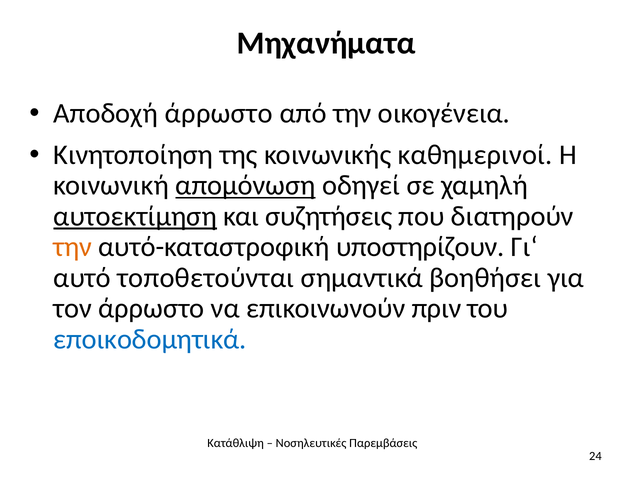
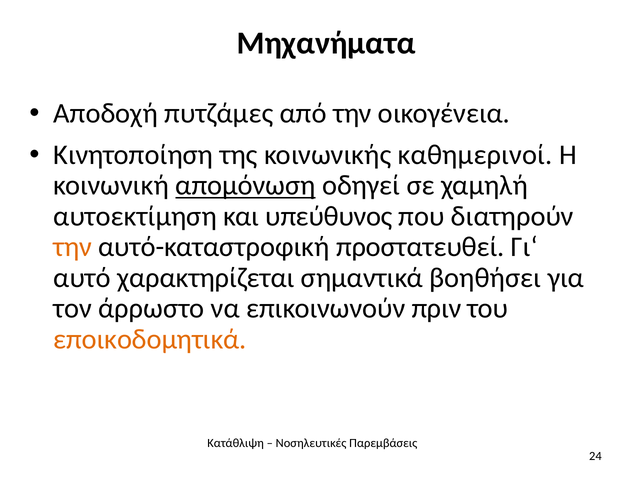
Αποδοχή άρρωστο: άρρωστο -> πυτζάμες
αυτοεκτίμηση underline: present -> none
συζητήσεις: συζητήσεις -> υπεύθυνος
υποστηρίζουν: υποστηρίζουν -> προστατευθεί
τοποθετούνται: τοποθετούνται -> χαρακτηρίζεται
εποικοδομητικά colour: blue -> orange
